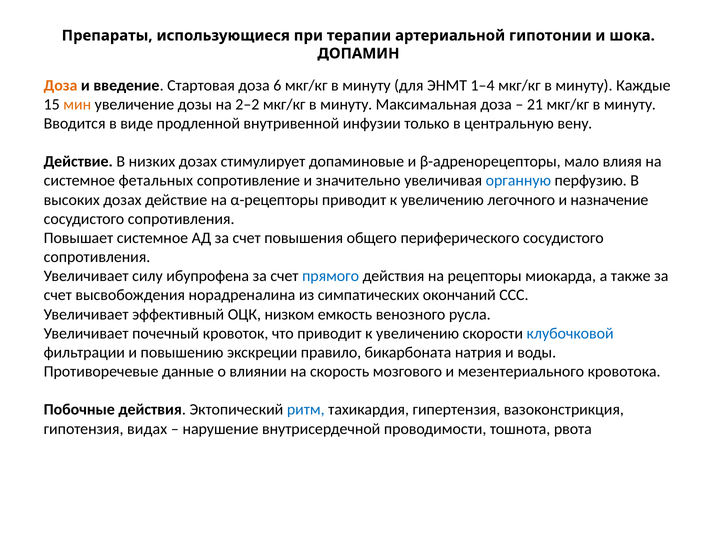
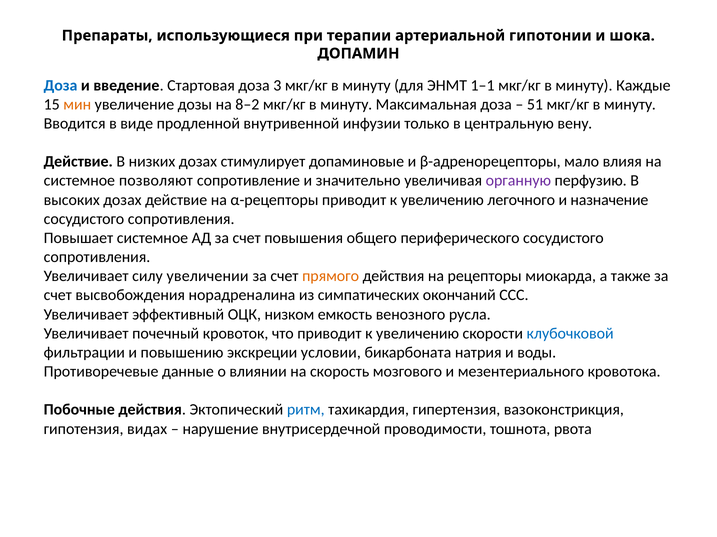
Доза at (61, 85) colour: orange -> blue
6: 6 -> 3
1–4: 1–4 -> 1–1
2–2: 2–2 -> 8–2
21: 21 -> 51
фетальных: фетальных -> позволяют
органную colour: blue -> purple
ибупрофена: ибупрофена -> увеличении
прямого colour: blue -> orange
правило: правило -> условии
